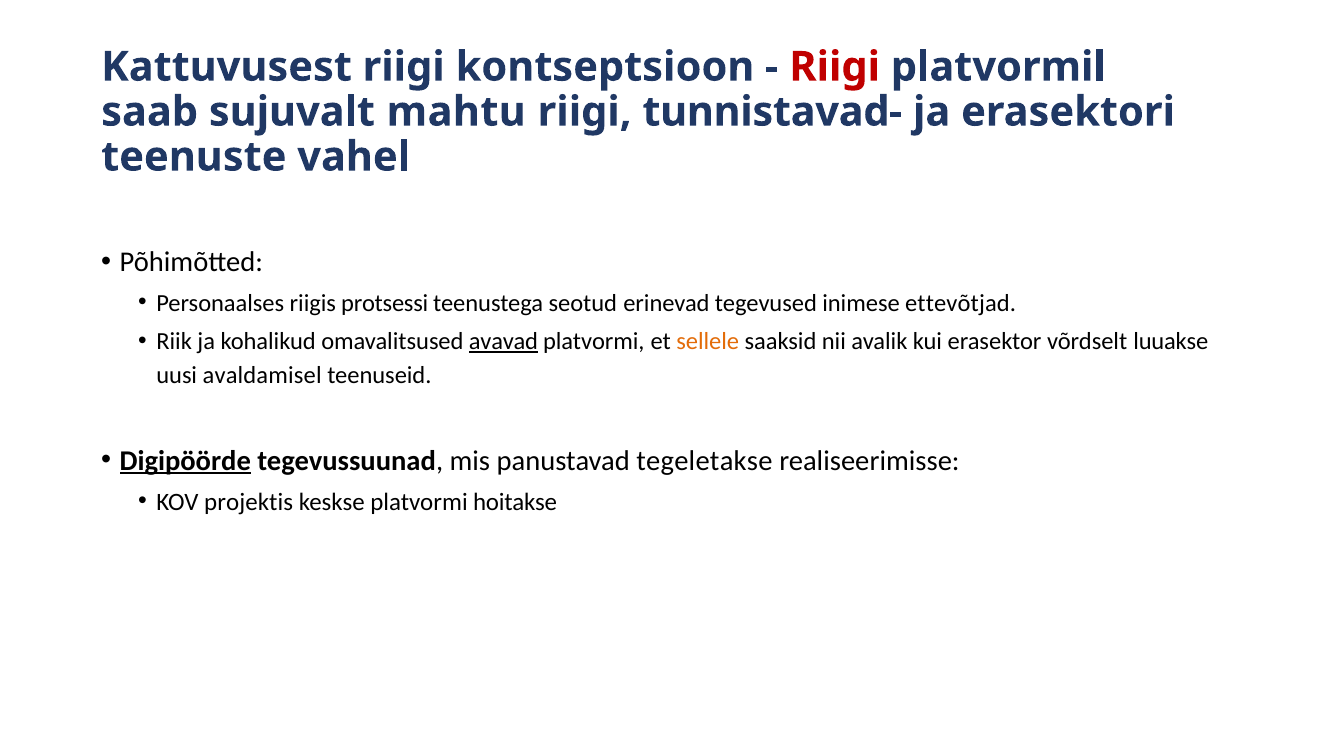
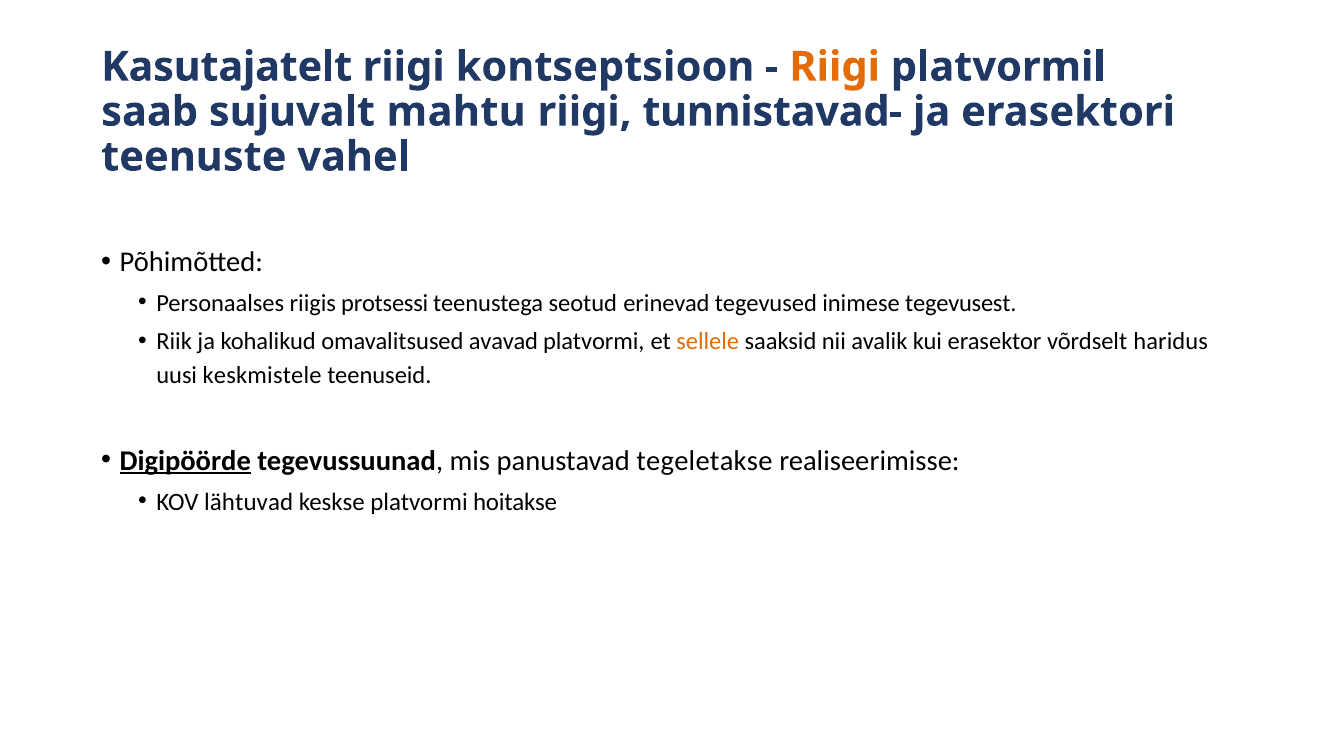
Kattuvusest: Kattuvusest -> Kasutajatelt
Riigi at (835, 67) colour: red -> orange
ettevõtjad: ettevõtjad -> tegevusest
avavad underline: present -> none
luuakse: luuakse -> haridus
avaldamisel: avaldamisel -> keskmistele
projektis: projektis -> lähtuvad
